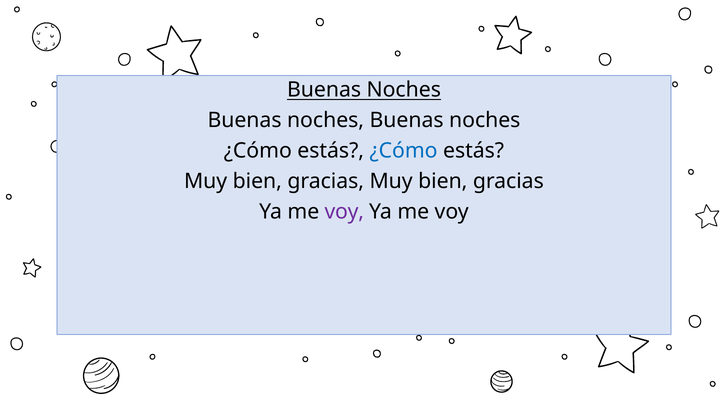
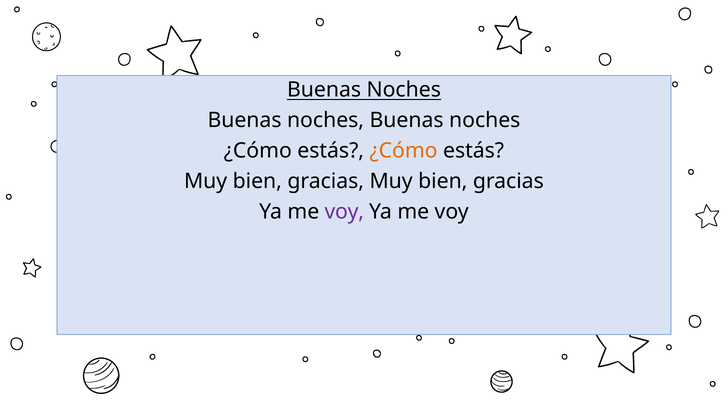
¿Cómo at (404, 151) colour: blue -> orange
